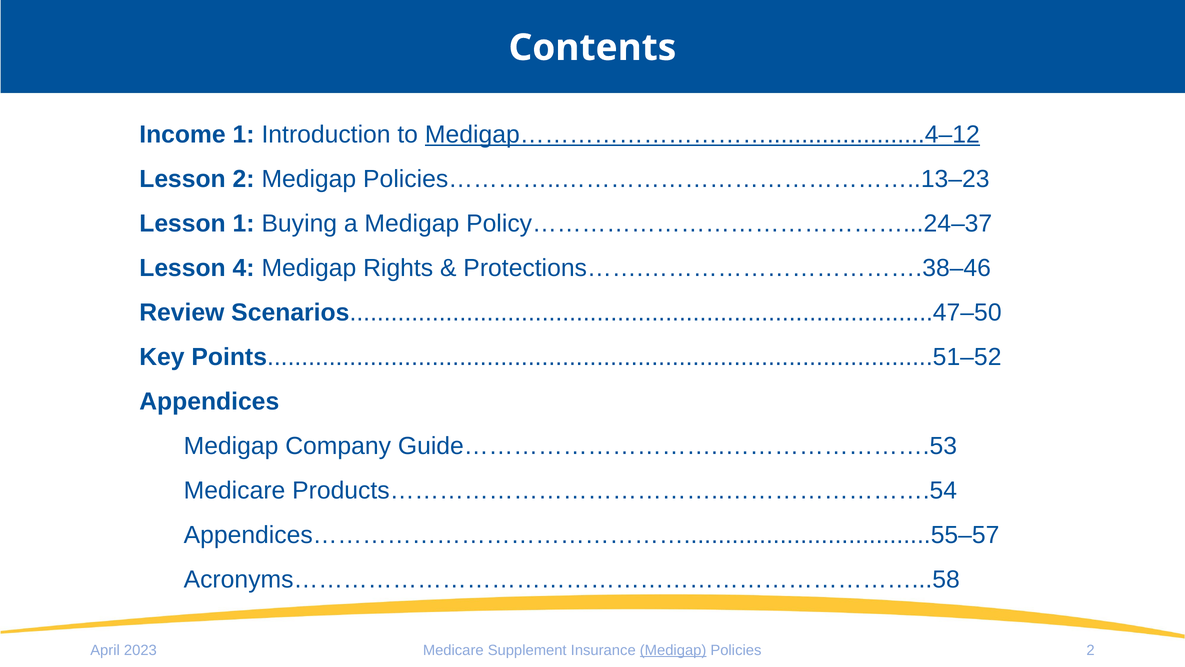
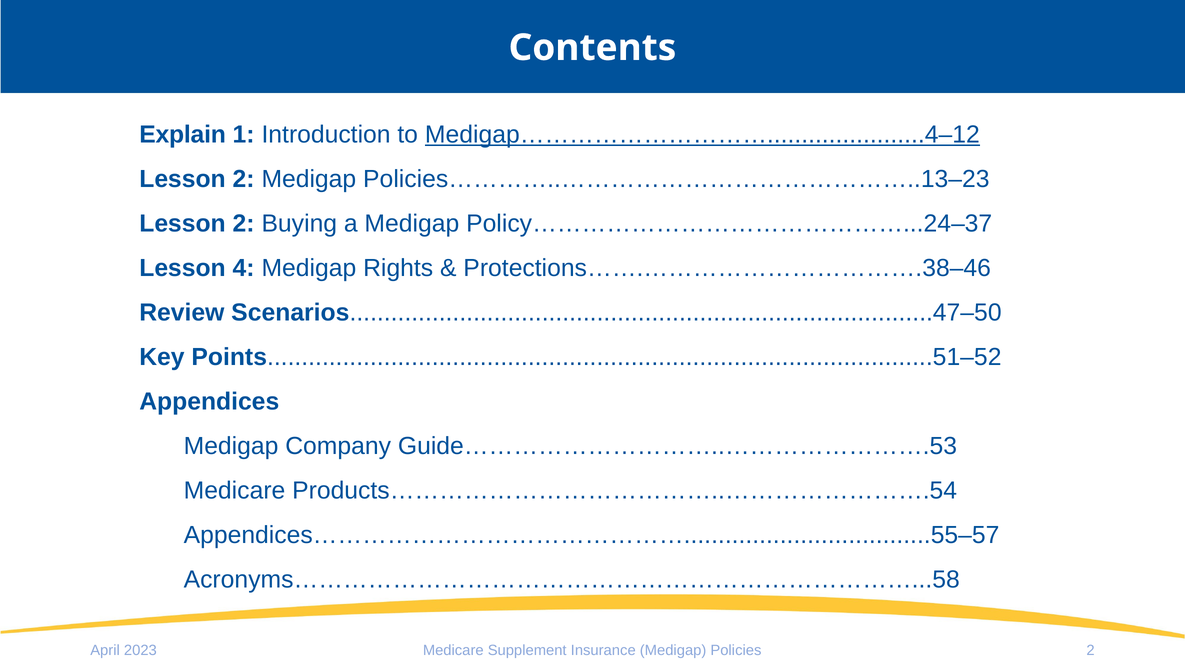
Income: Income -> Explain
1 at (244, 223): 1 -> 2
Medigap at (673, 650) underline: present -> none
